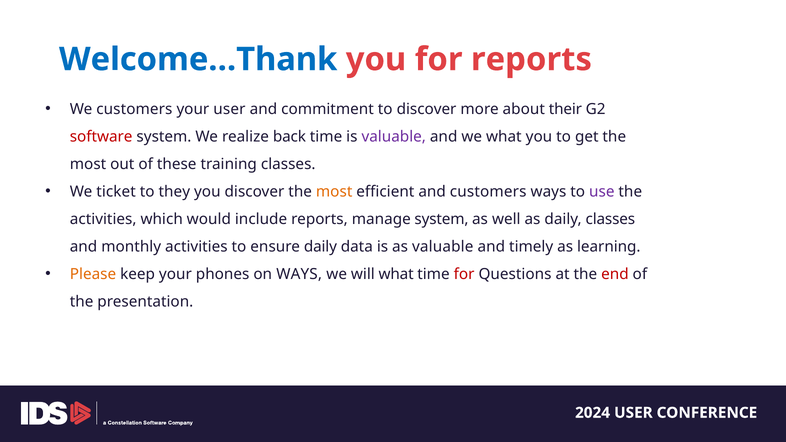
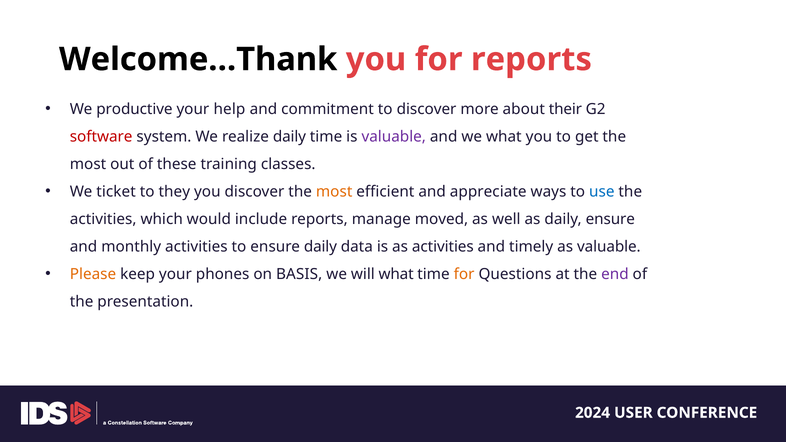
Welcome…Thank colour: blue -> black
We customers: customers -> productive
your user: user -> help
realize back: back -> daily
and customers: customers -> appreciate
use colour: purple -> blue
manage system: system -> moved
daily classes: classes -> ensure
as valuable: valuable -> activities
as learning: learning -> valuable
on WAYS: WAYS -> BASIS
for at (464, 274) colour: red -> orange
end colour: red -> purple
